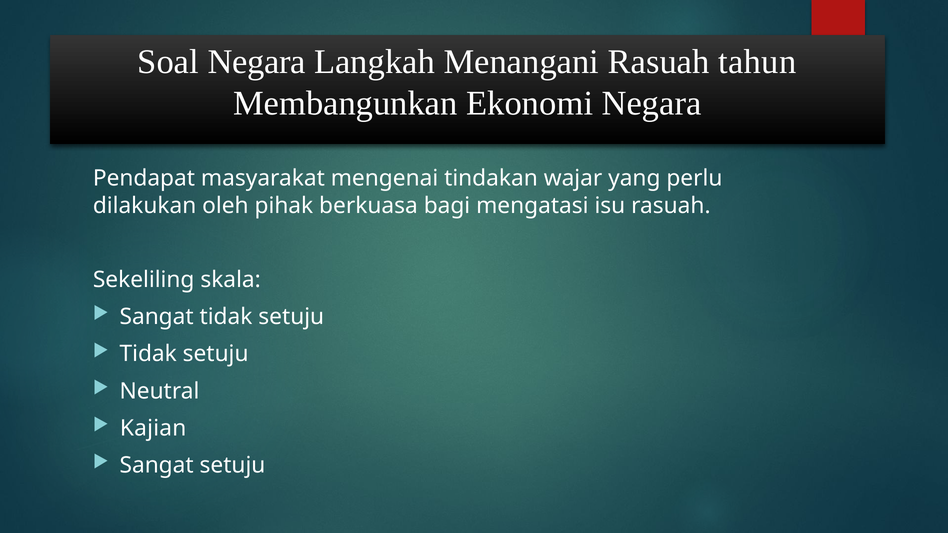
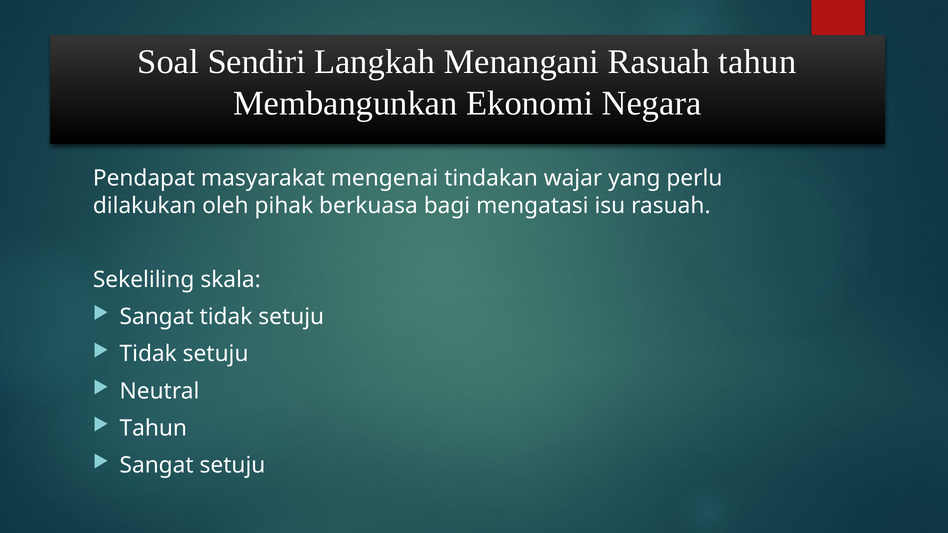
Soal Negara: Negara -> Sendiri
Kajian at (153, 428): Kajian -> Tahun
